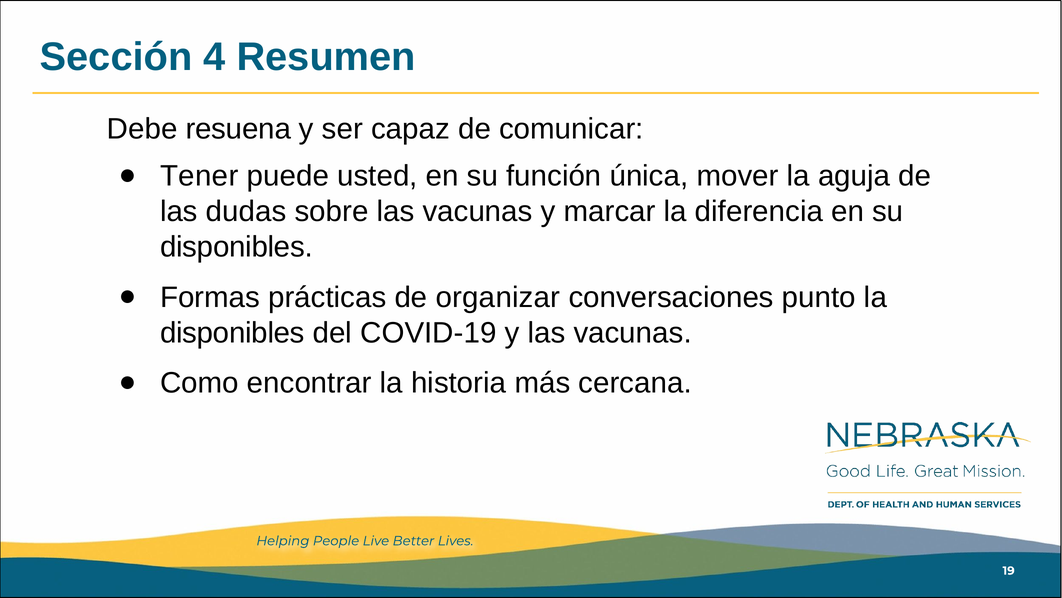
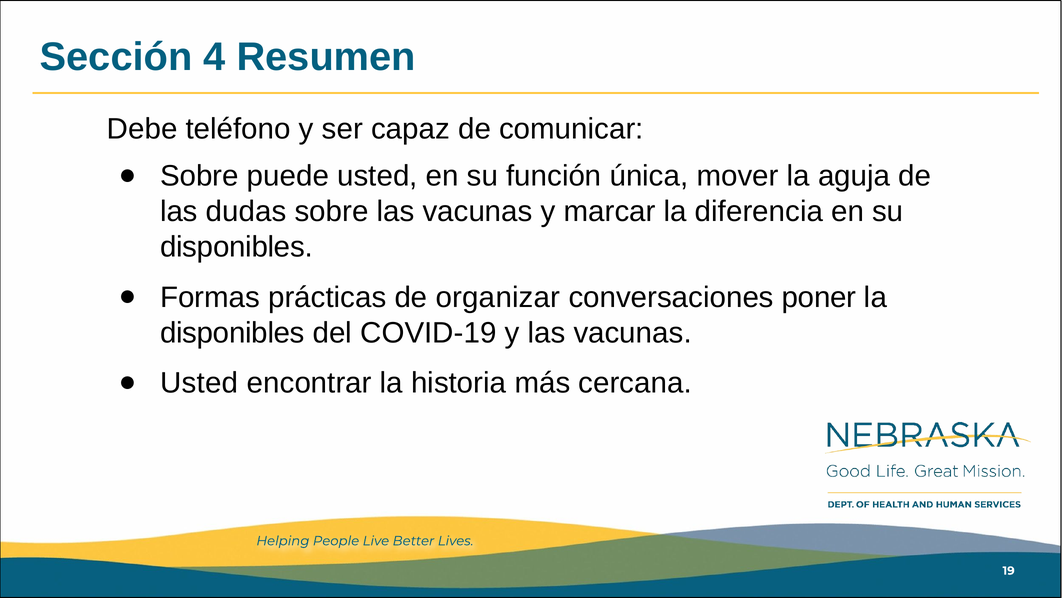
resuena: resuena -> teléfono
Tener at (199, 176): Tener -> Sobre
punto: punto -> poner
Como at (199, 383): Como -> Usted
